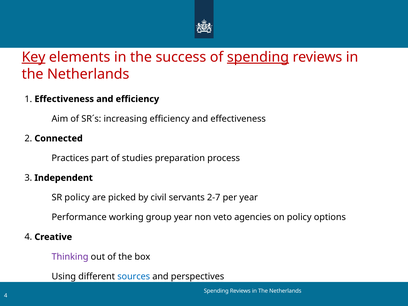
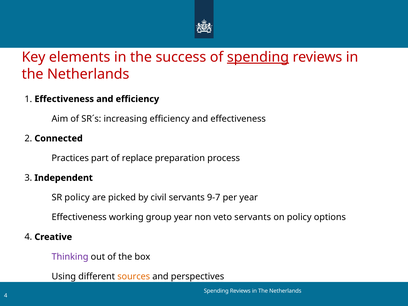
Key underline: present -> none
studies: studies -> replace
2-7: 2-7 -> 9-7
Performance at (79, 217): Performance -> Effectiveness
veto agencies: agencies -> servants
sources colour: blue -> orange
